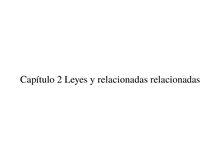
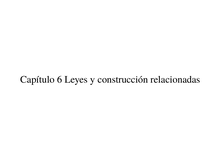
2: 2 -> 6
y relacionadas: relacionadas -> construcción
